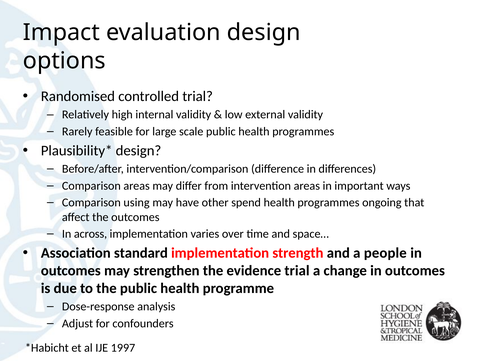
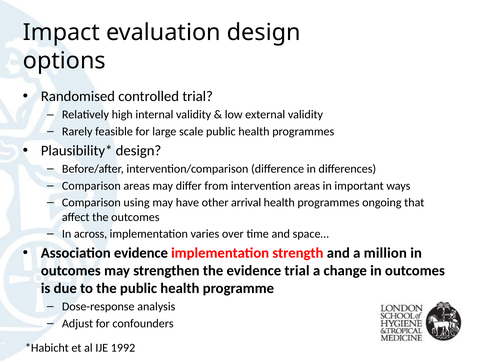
spend: spend -> arrival
Association standard: standard -> evidence
people: people -> million
1997: 1997 -> 1992
